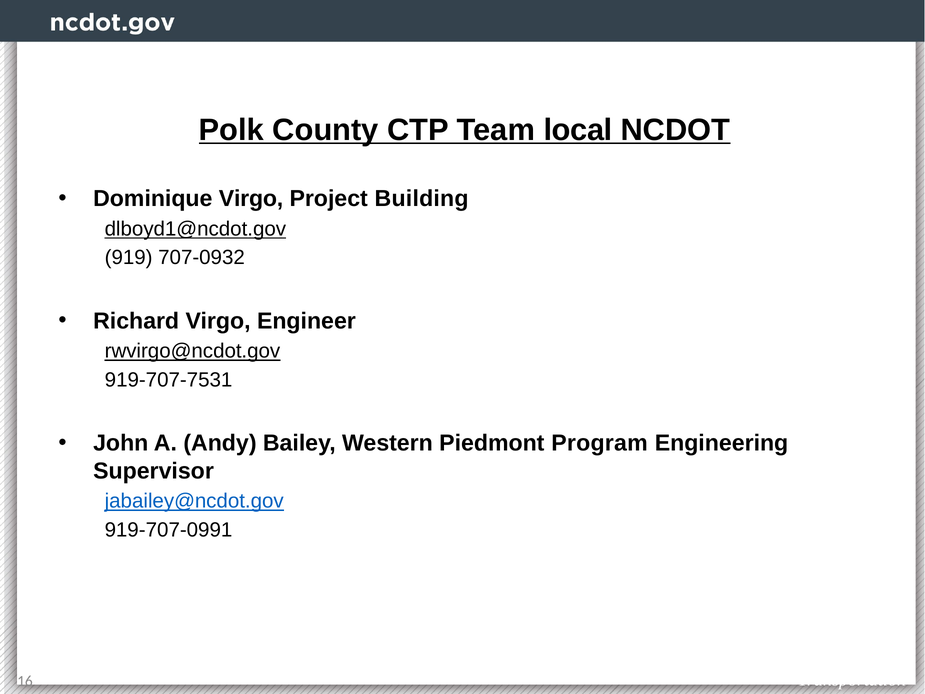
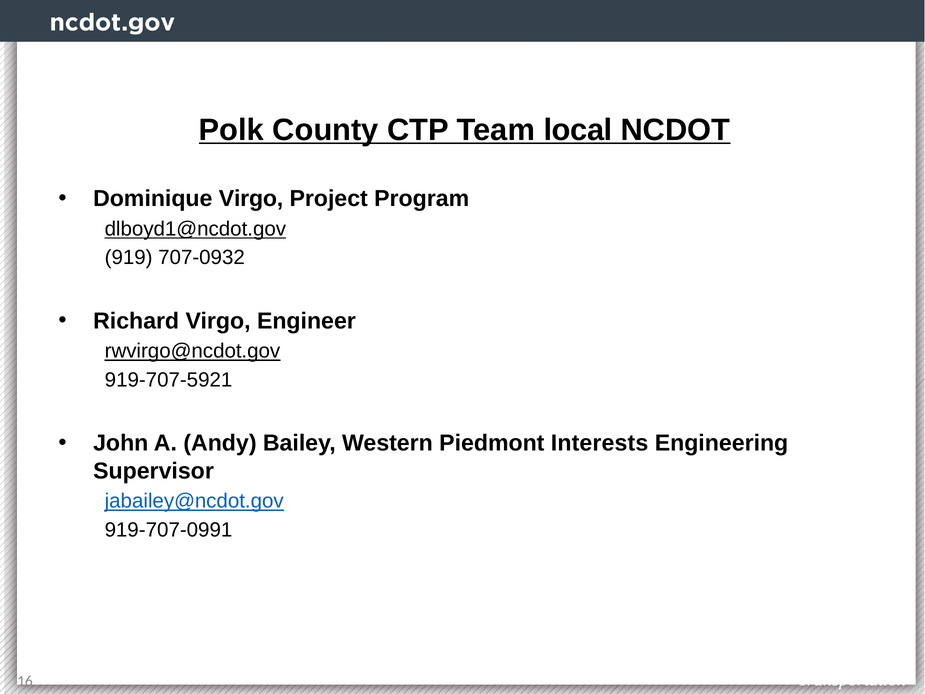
Building: Building -> Program
919-707-7531: 919-707-7531 -> 919-707-5921
Program: Program -> Interests
